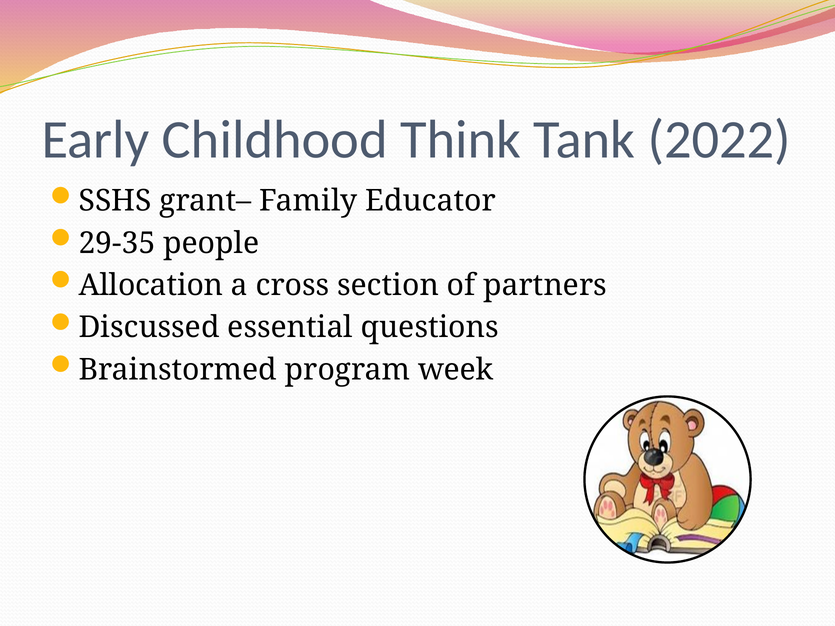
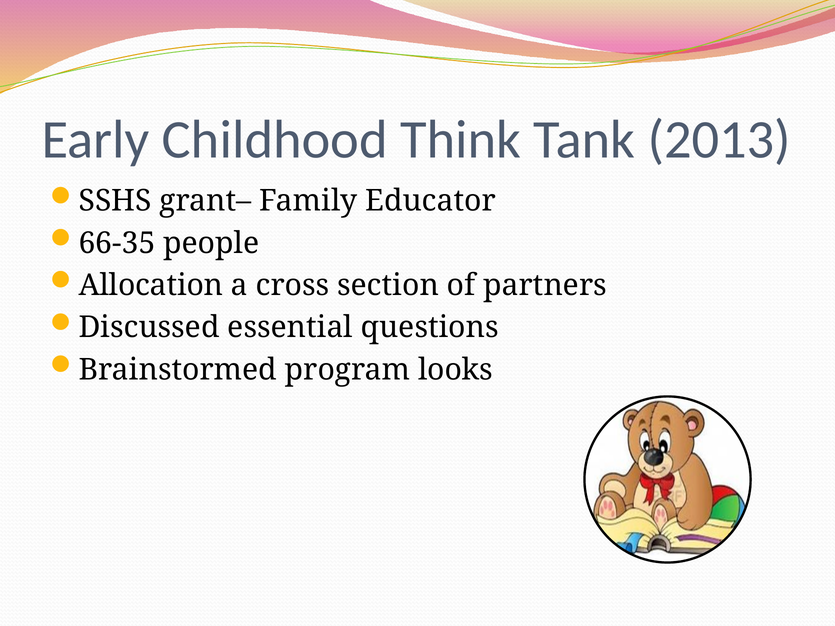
2022: 2022 -> 2013
29-35: 29-35 -> 66-35
week: week -> looks
